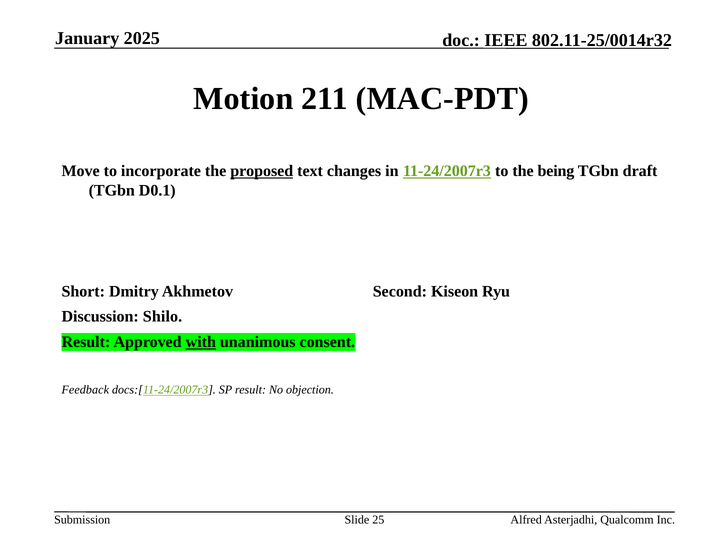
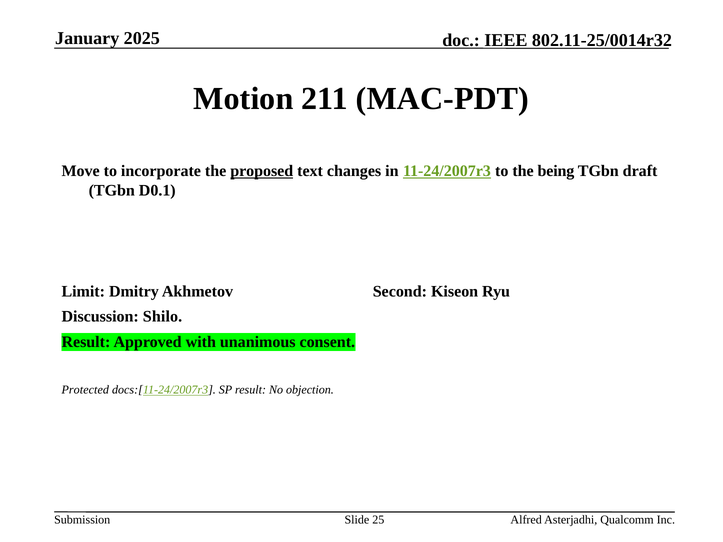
Short: Short -> Limit
with underline: present -> none
Feedback: Feedback -> Protected
